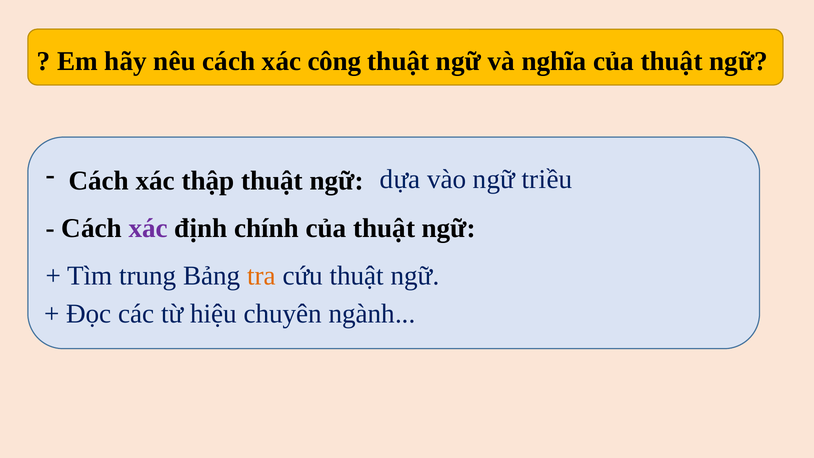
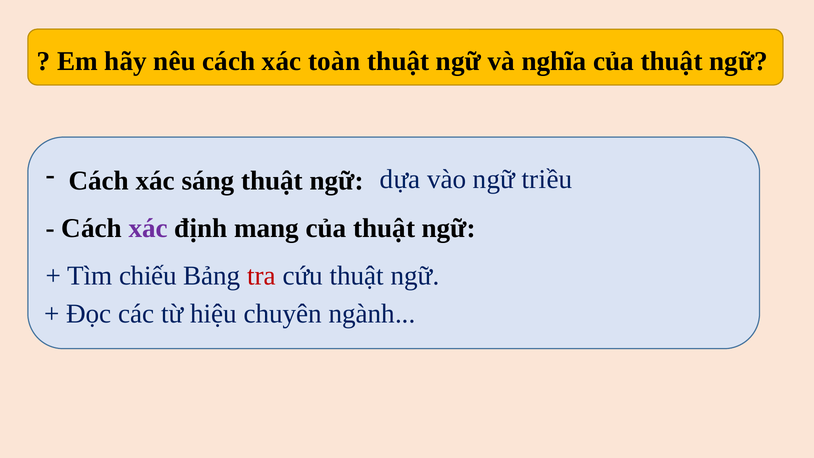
công: công -> toàn
thập: thập -> sáng
chính: chính -> mang
trung: trung -> chiếu
tra colour: orange -> red
